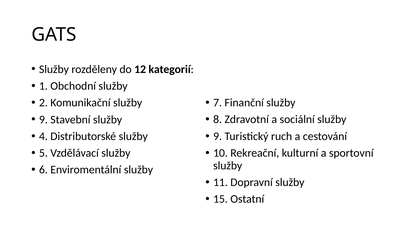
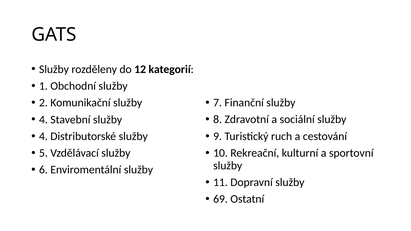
9 at (43, 120): 9 -> 4
15: 15 -> 69
